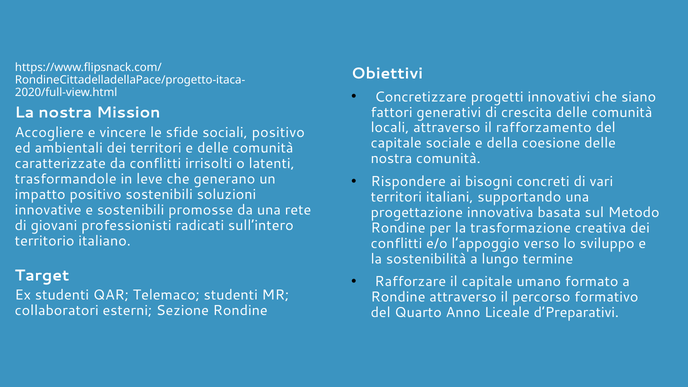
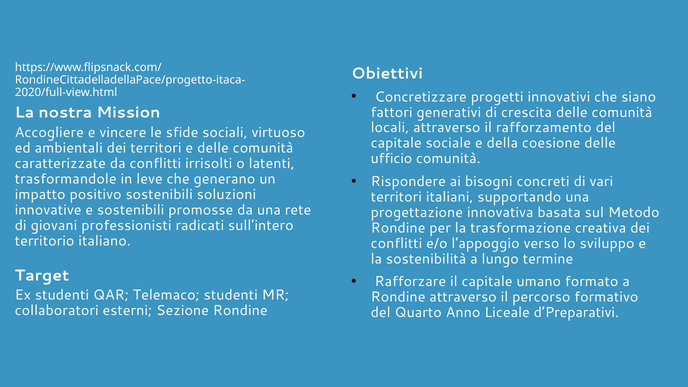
sociali positivo: positivo -> virtuoso
nostra at (391, 159): nostra -> ufficio
